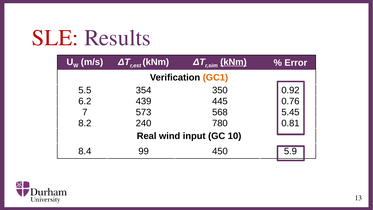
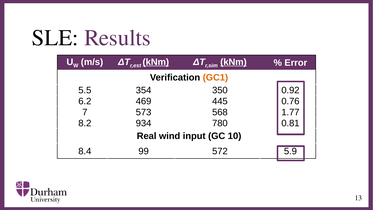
SLE colour: red -> black
kNm at (156, 62) underline: none -> present
439: 439 -> 469
5.45: 5.45 -> 1.77
240: 240 -> 934
450: 450 -> 572
